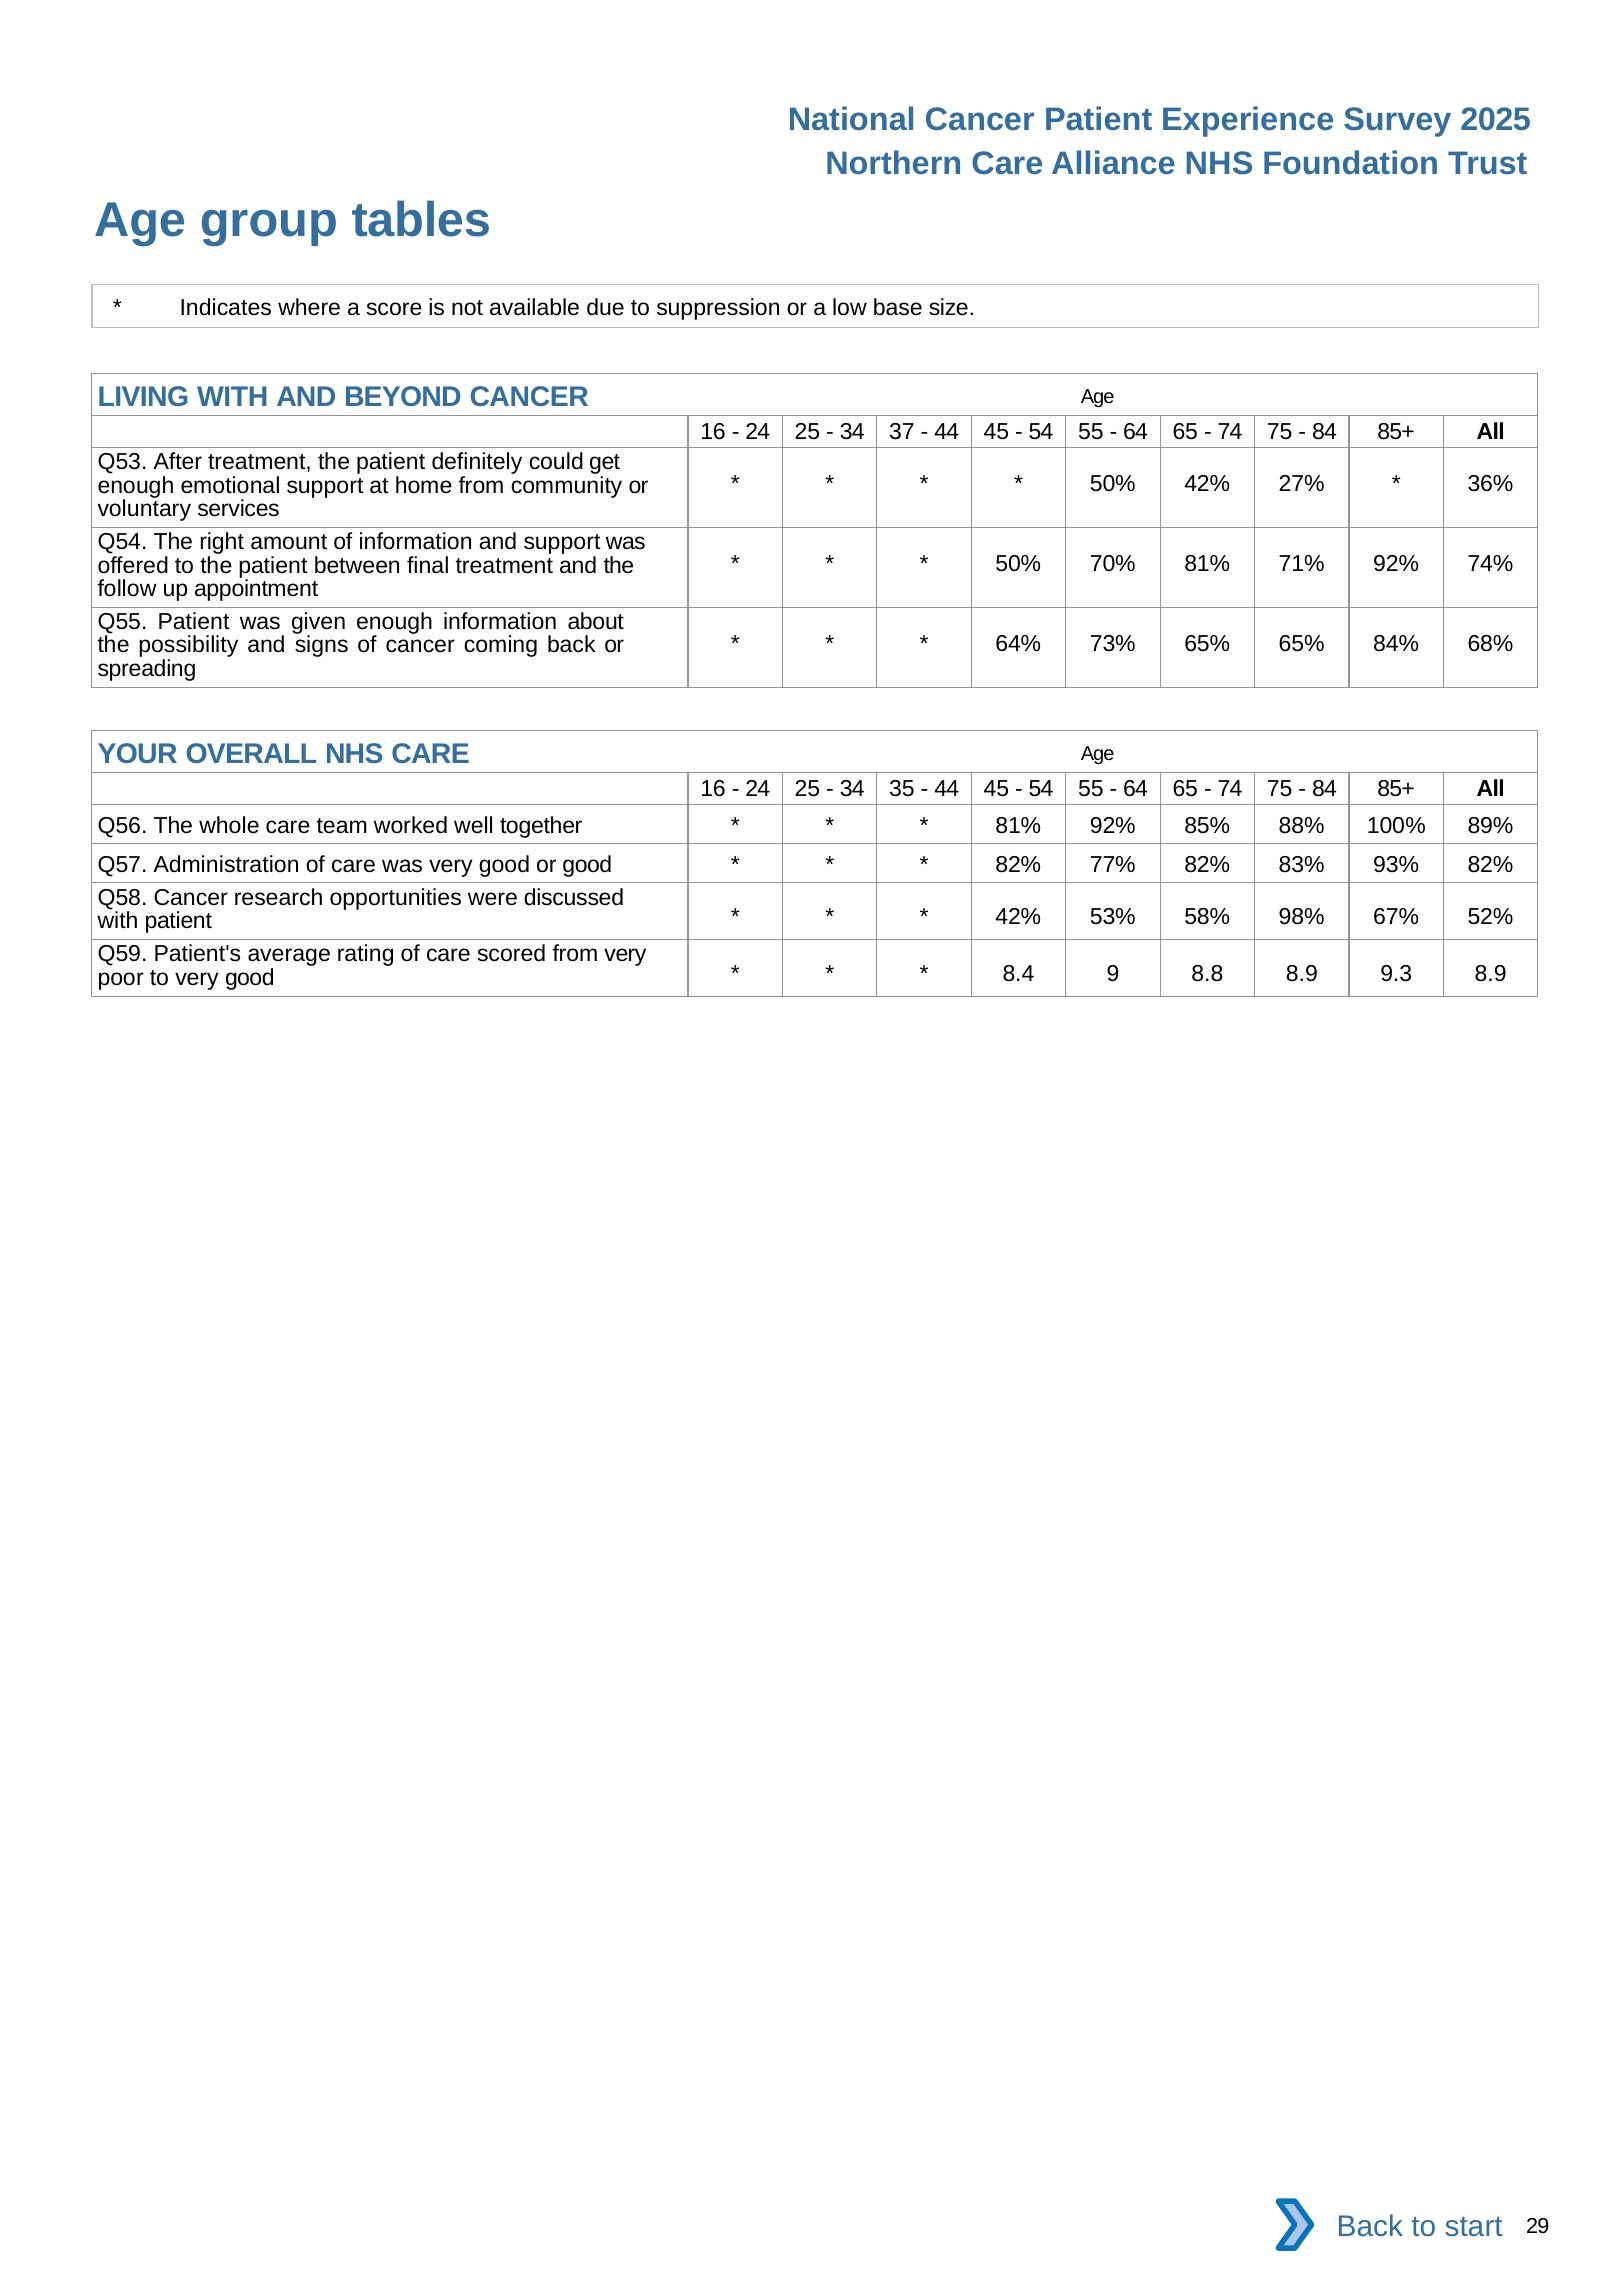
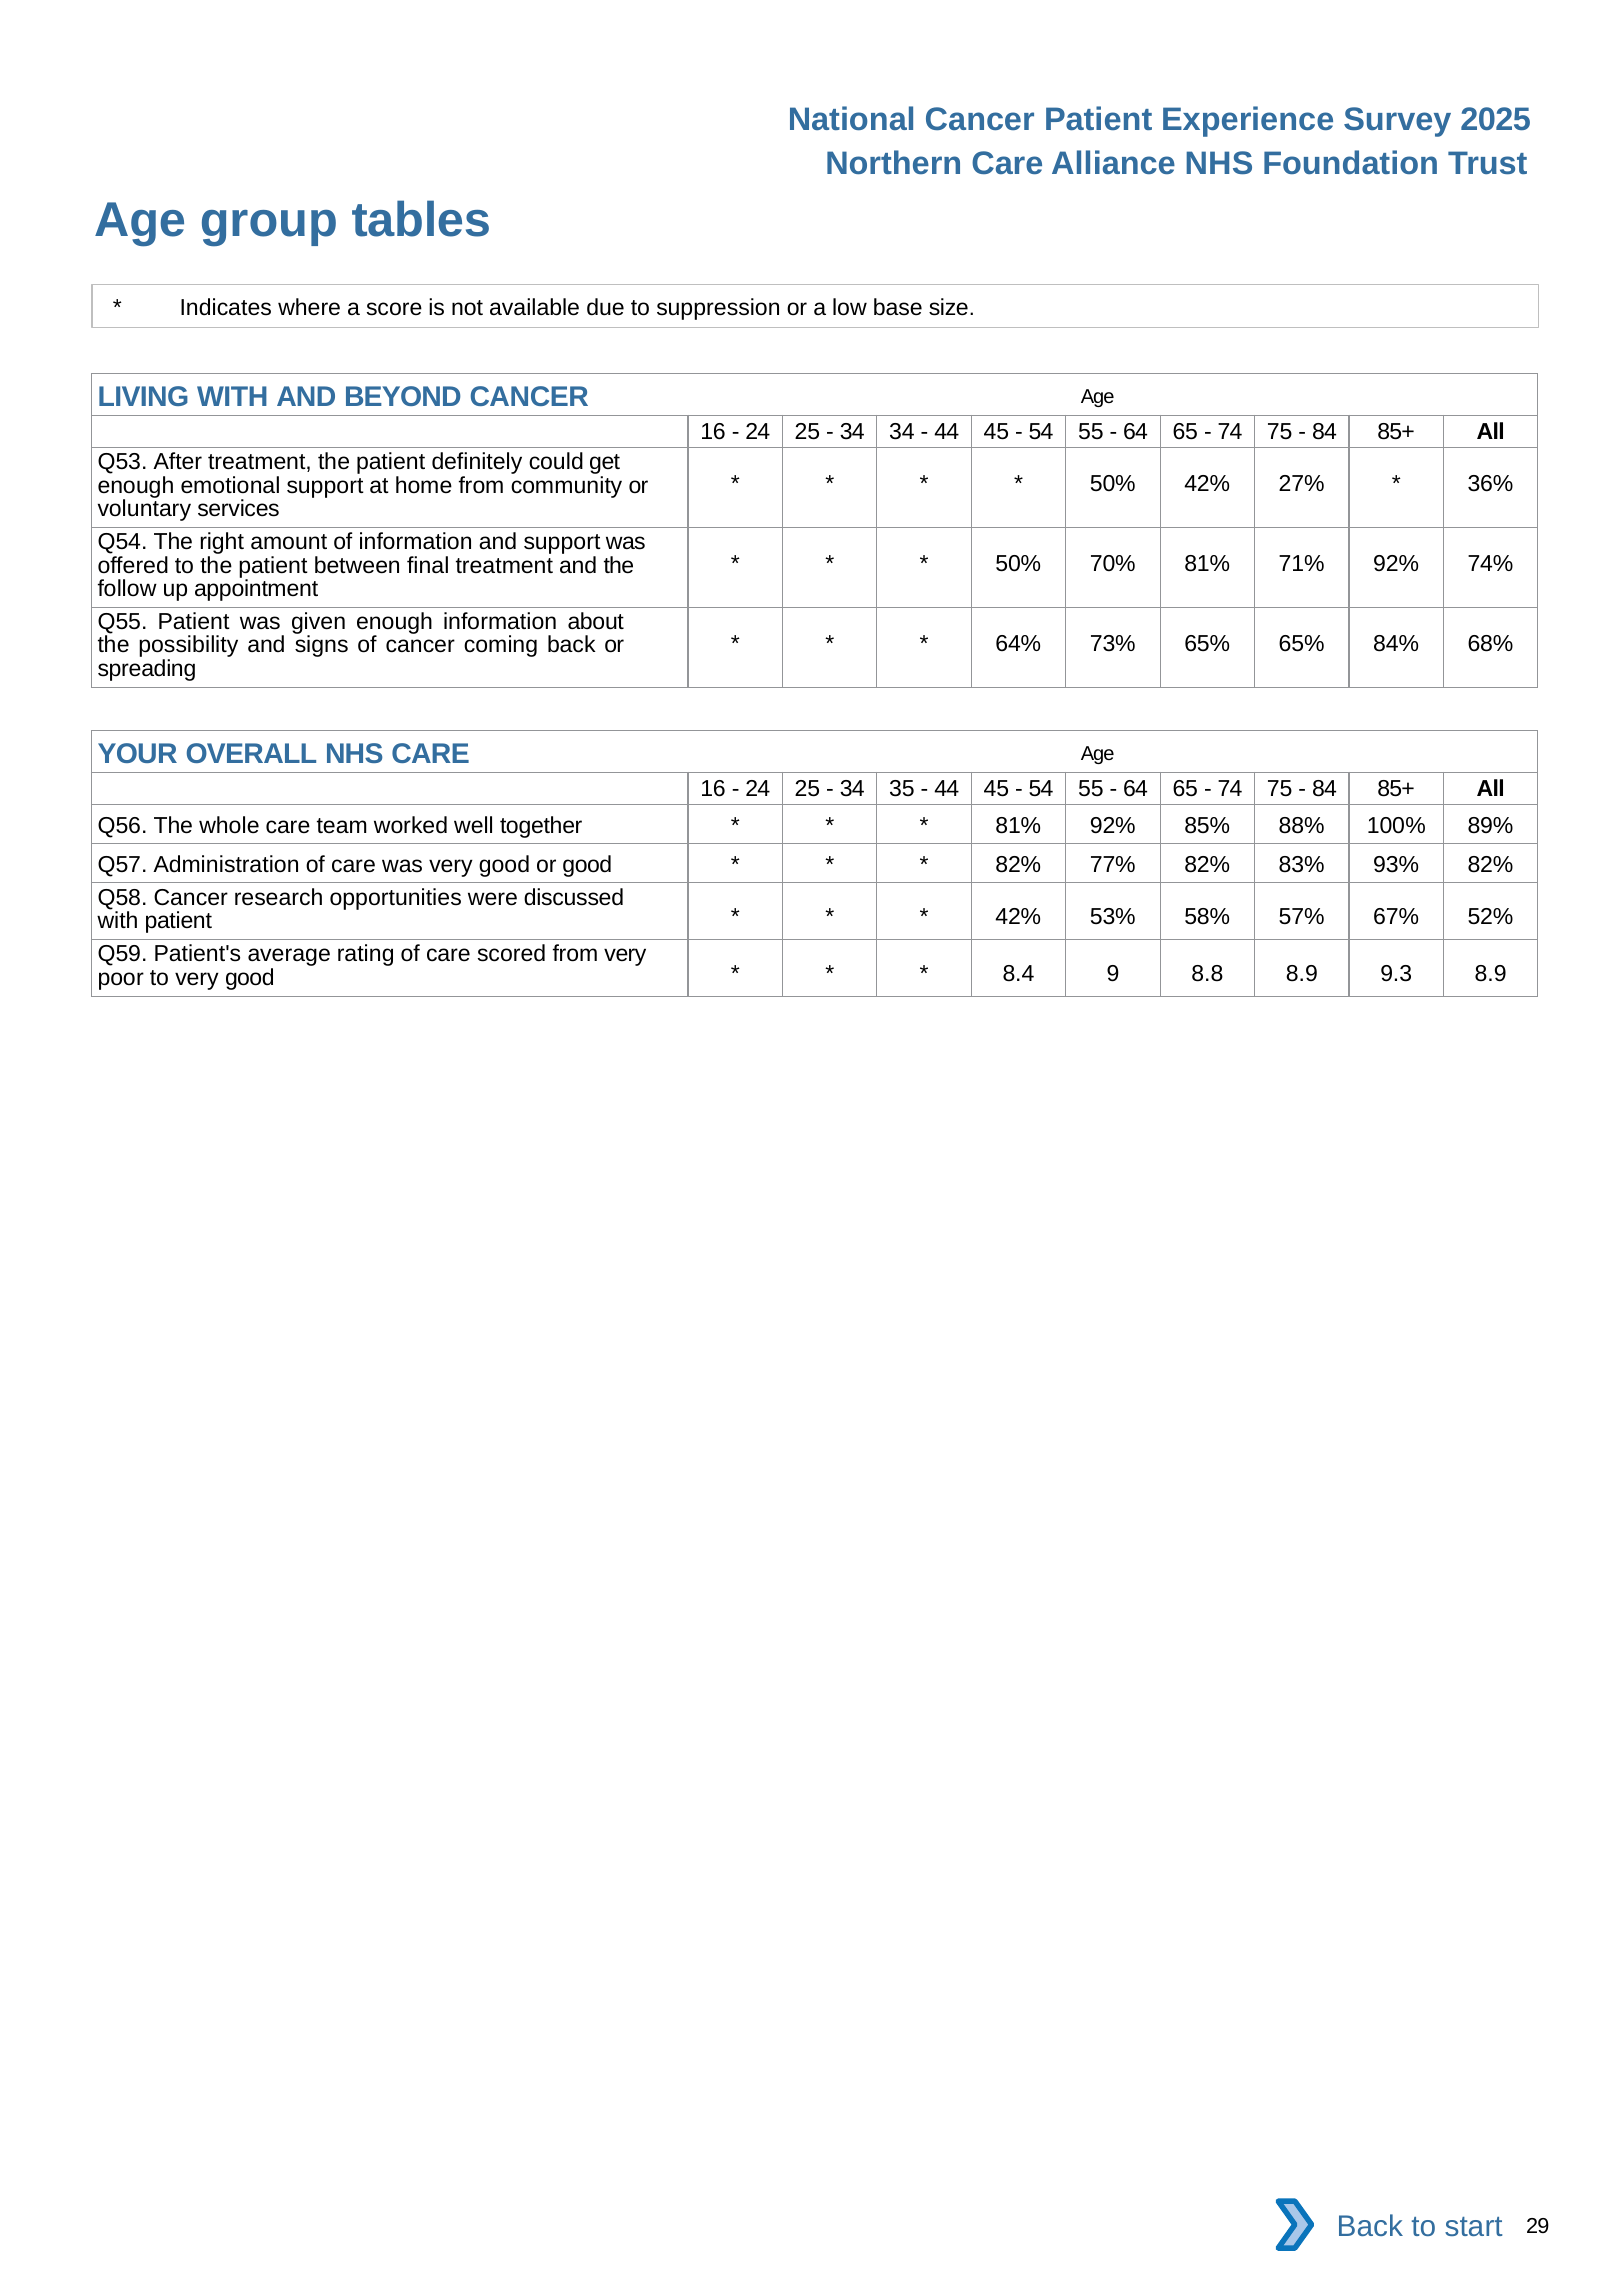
34 37: 37 -> 34
98%: 98% -> 57%
